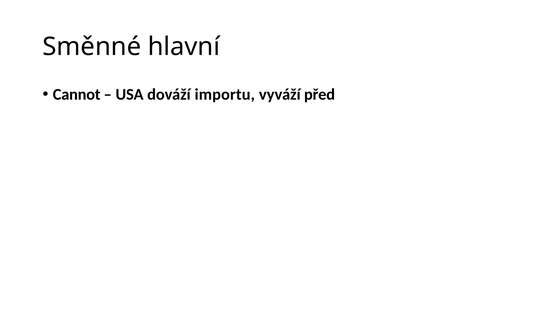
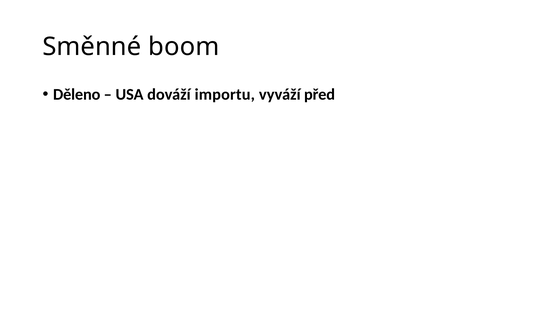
hlavní: hlavní -> boom
Cannot: Cannot -> Děleno
